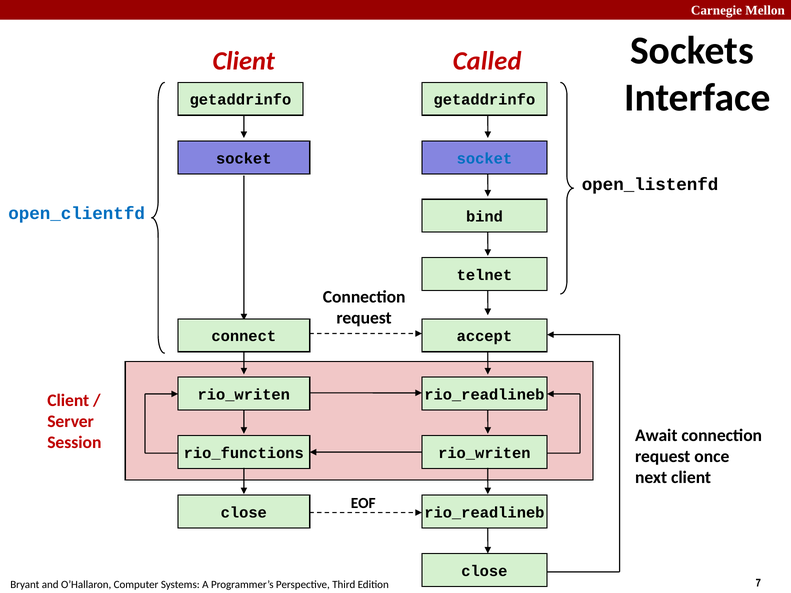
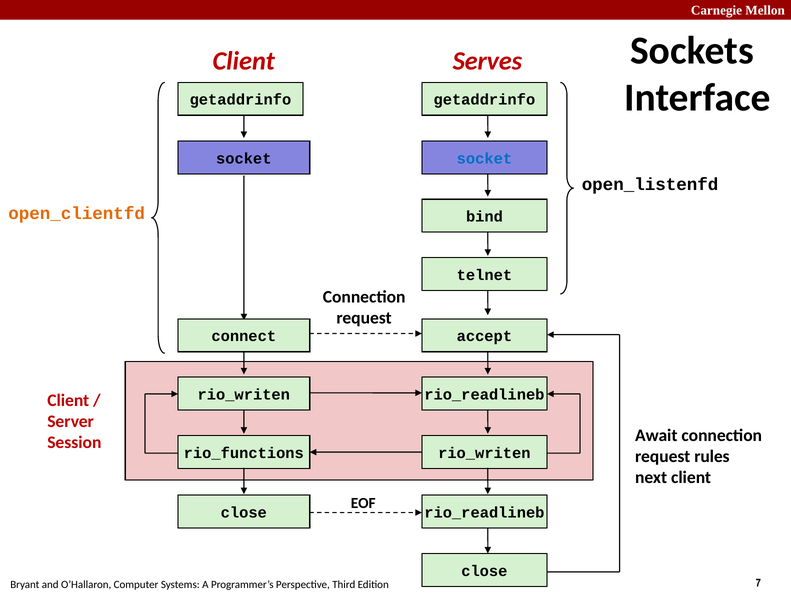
Called: Called -> Serves
open_clientfd colour: blue -> orange
once: once -> rules
